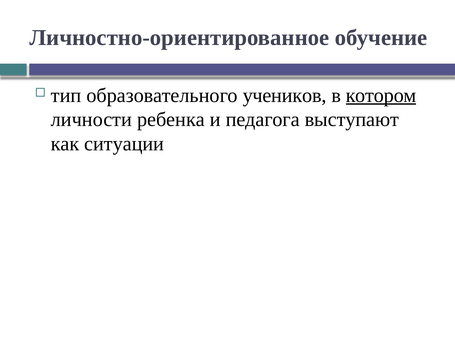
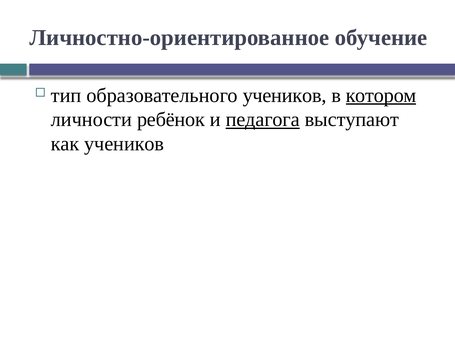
ребенка: ребенка -> ребёнок
педагога underline: none -> present
как ситуации: ситуации -> учеников
